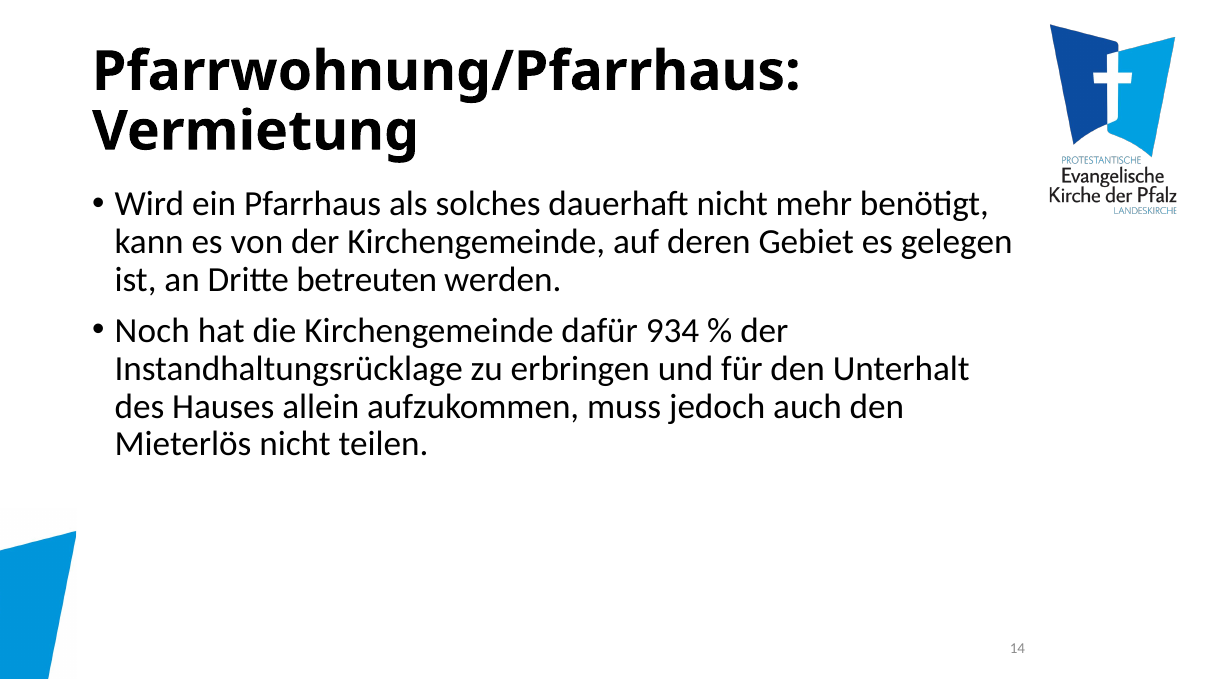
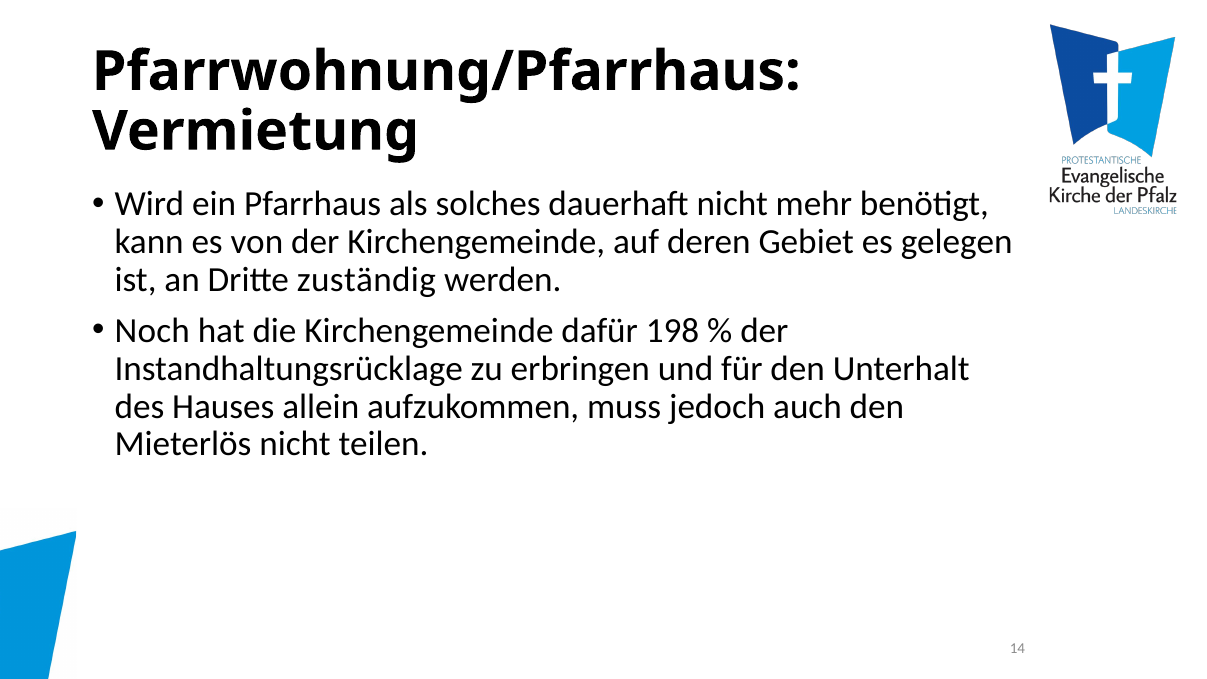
betreuten: betreuten -> zuständig
934: 934 -> 198
